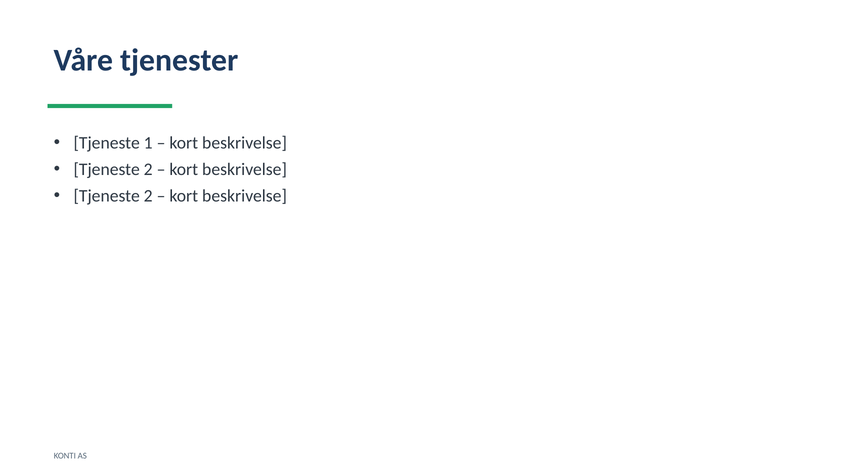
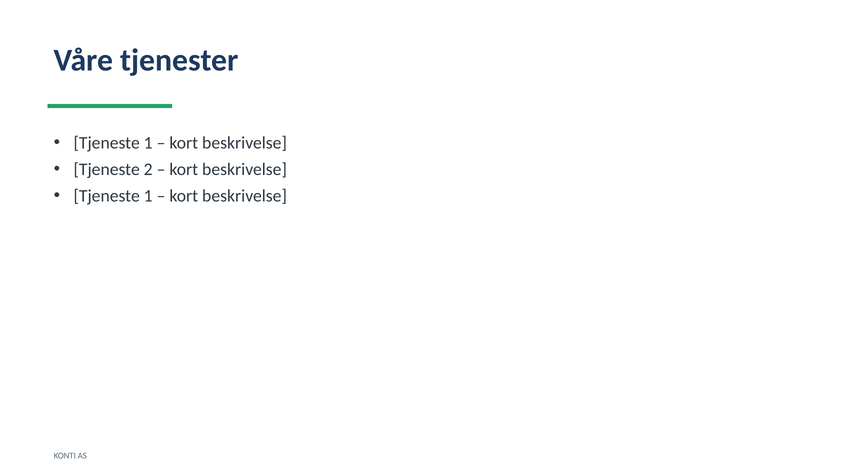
2 at (148, 196): 2 -> 1
